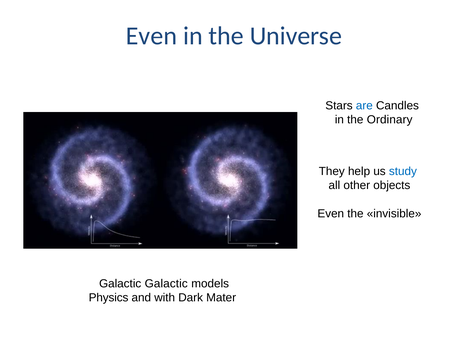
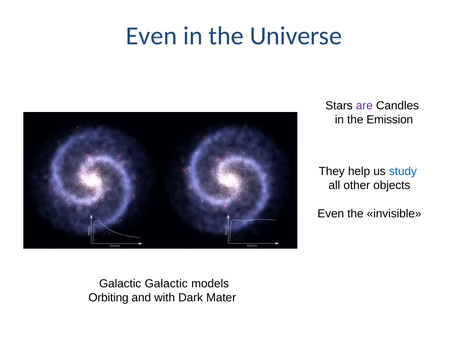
are colour: blue -> purple
Ordinary: Ordinary -> Emission
Physics: Physics -> Orbiting
